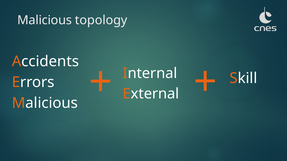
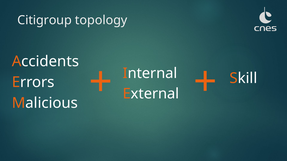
Malicious at (45, 20): Malicious -> Citigroup
